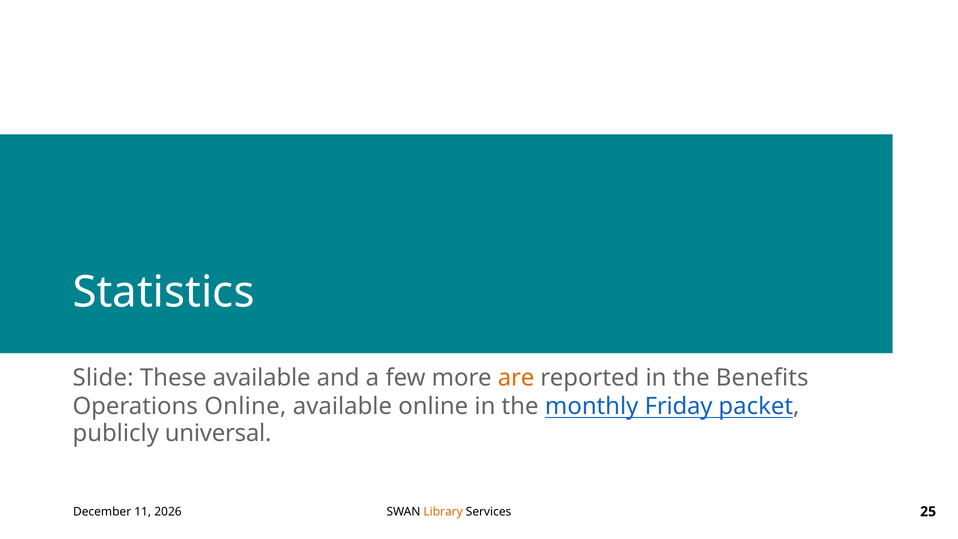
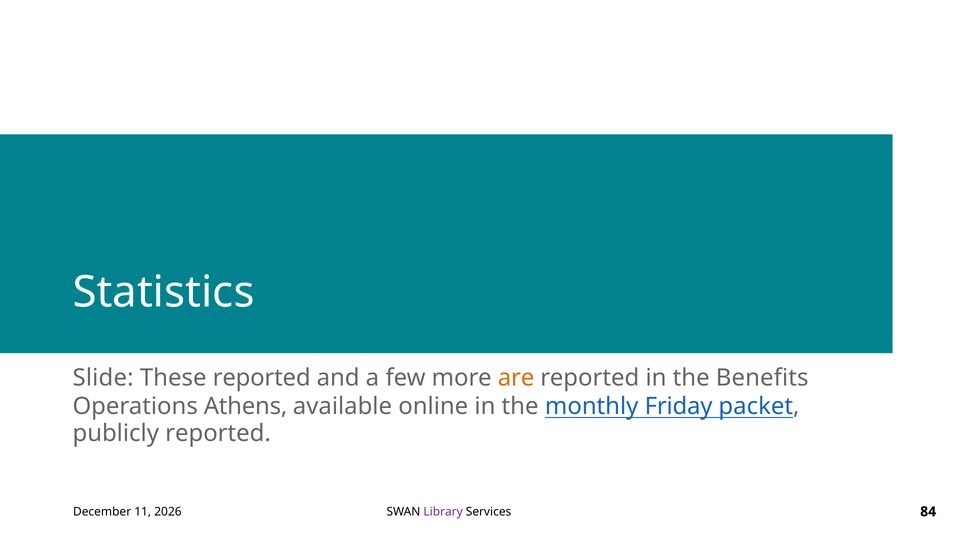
These available: available -> reported
Operations Online: Online -> Athens
publicly universal: universal -> reported
Library colour: orange -> purple
25: 25 -> 84
